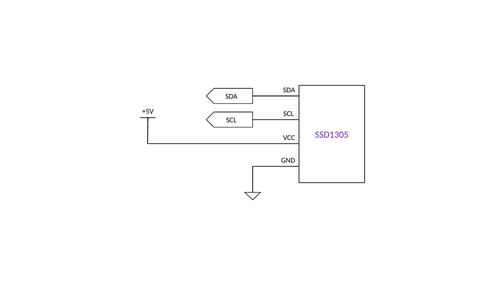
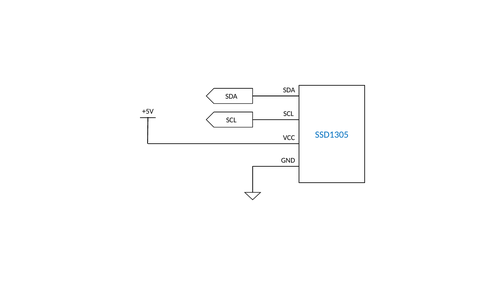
SSD1305 colour: purple -> blue
